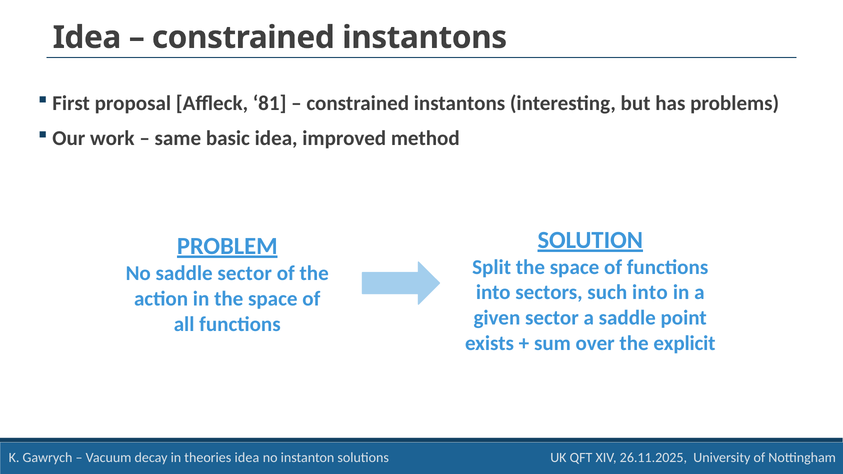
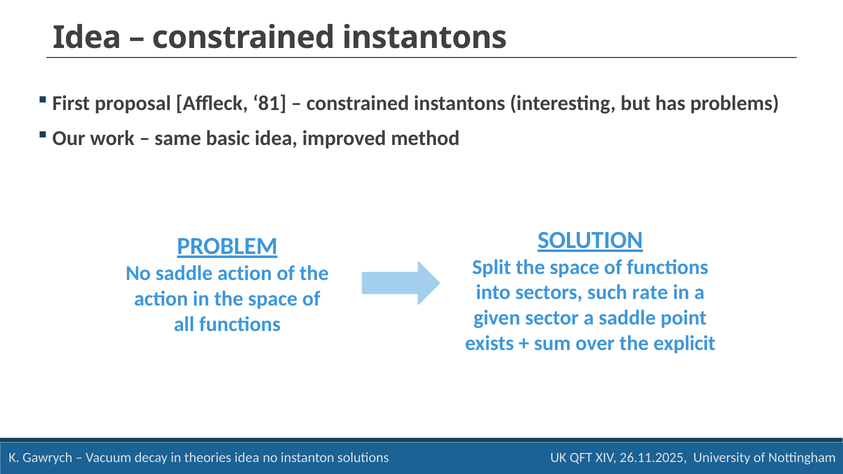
saddle sector: sector -> action
such into: into -> rate
